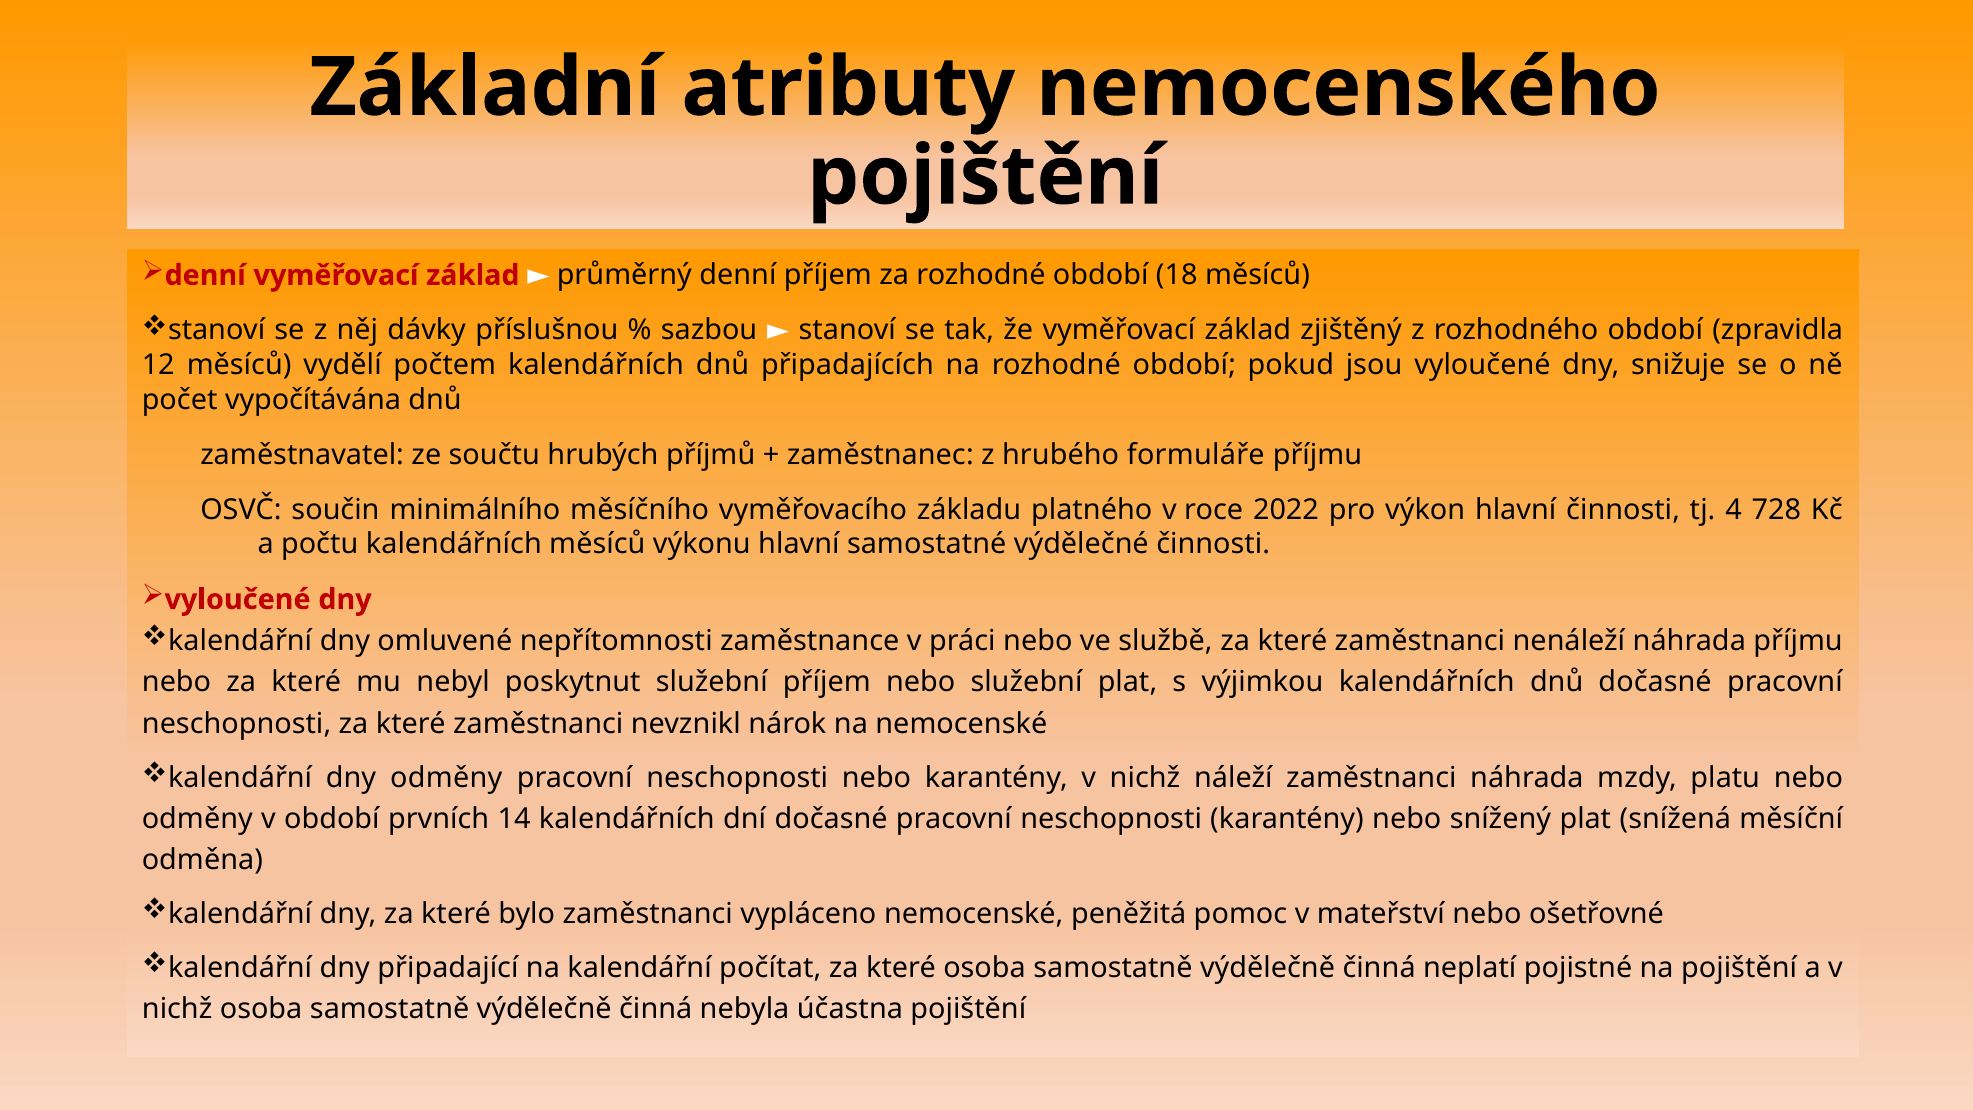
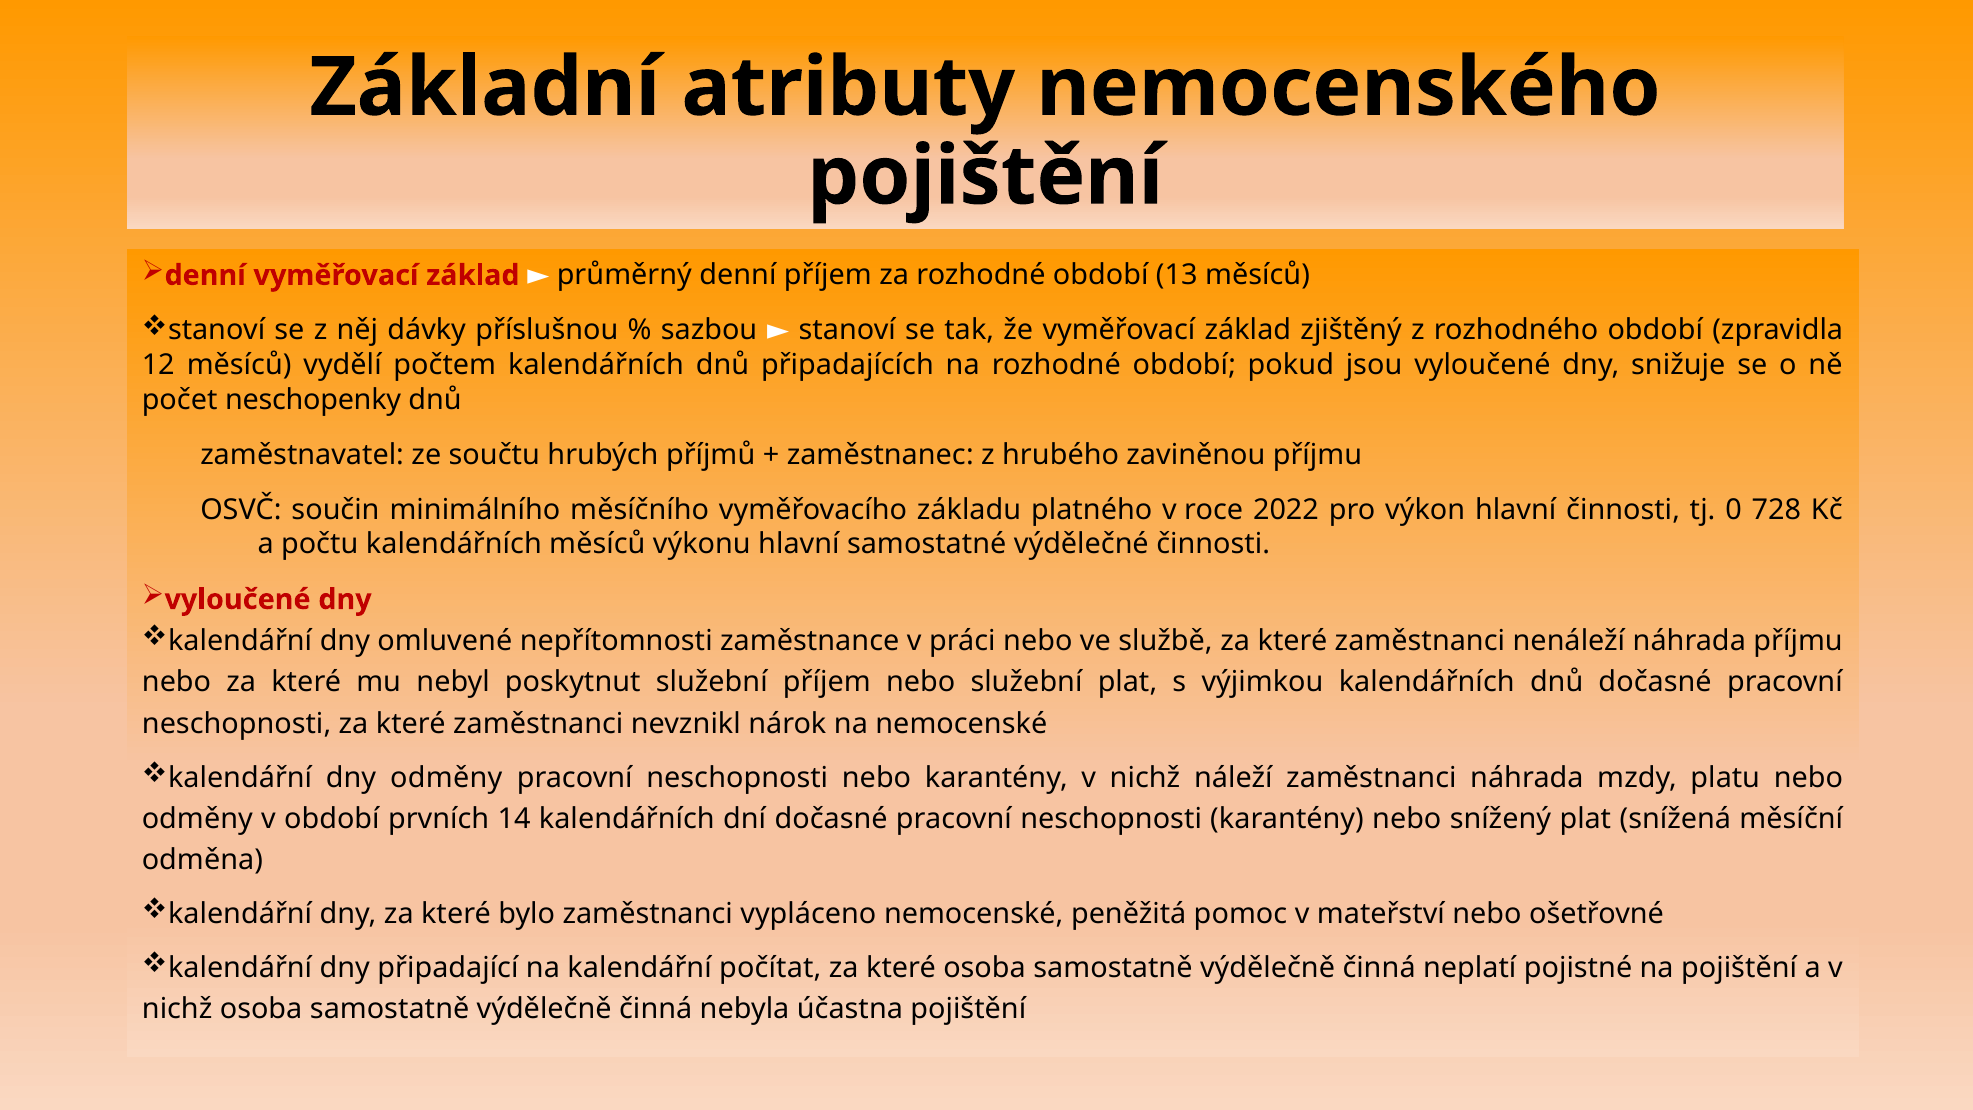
18: 18 -> 13
vypočítávána: vypočítávána -> neschopenky
formuláře: formuláře -> zaviněnou
4: 4 -> 0
